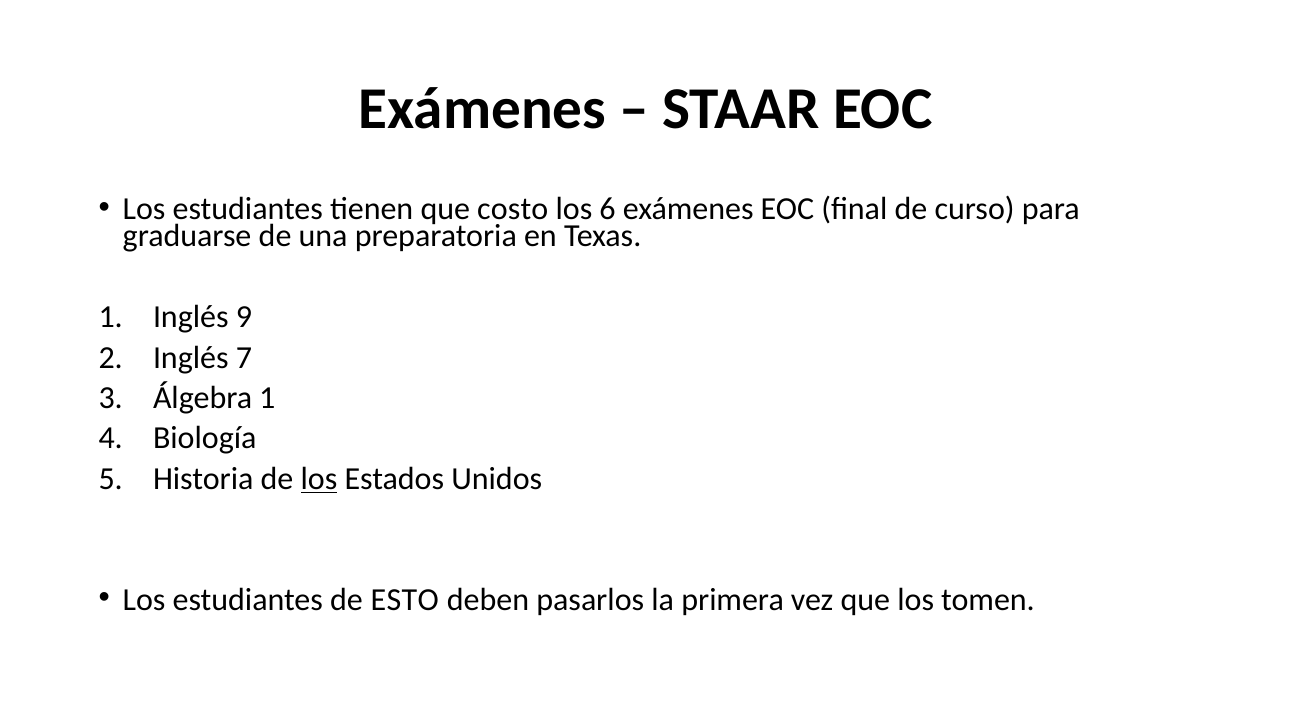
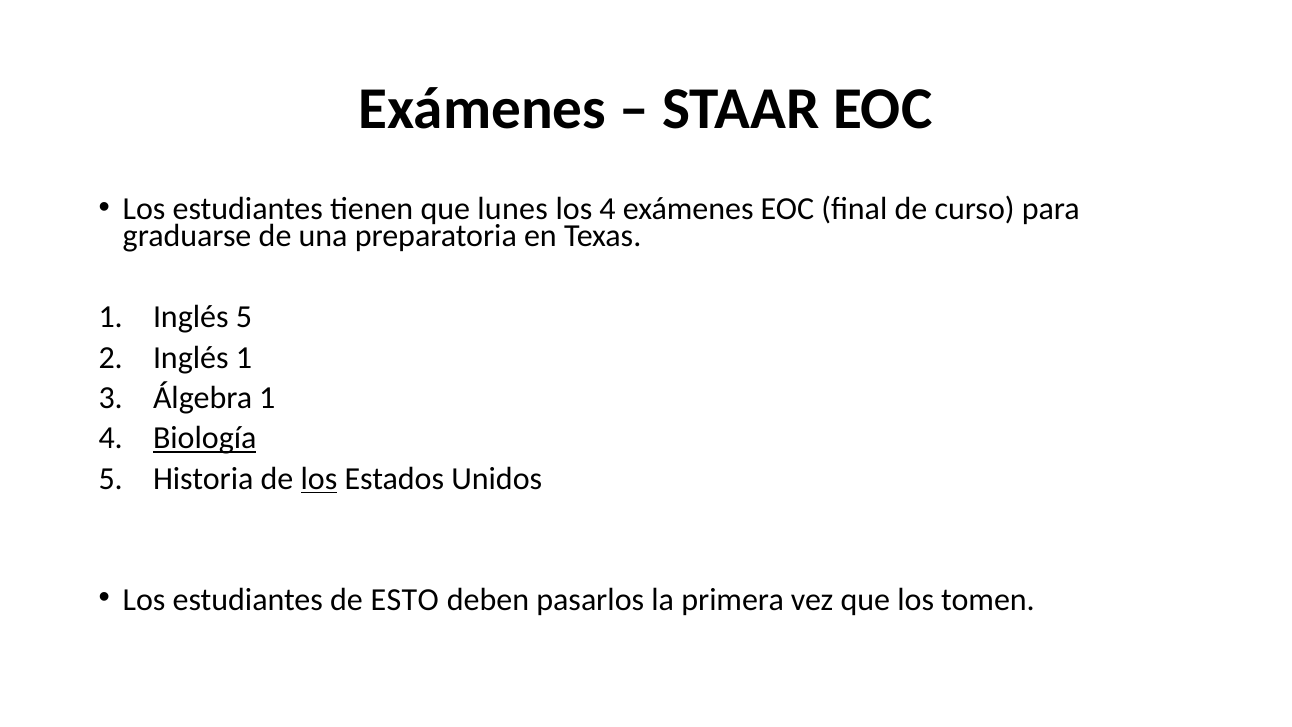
costo: costo -> lunes
los 6: 6 -> 4
Inglés 9: 9 -> 5
Inglés 7: 7 -> 1
Biología underline: none -> present
